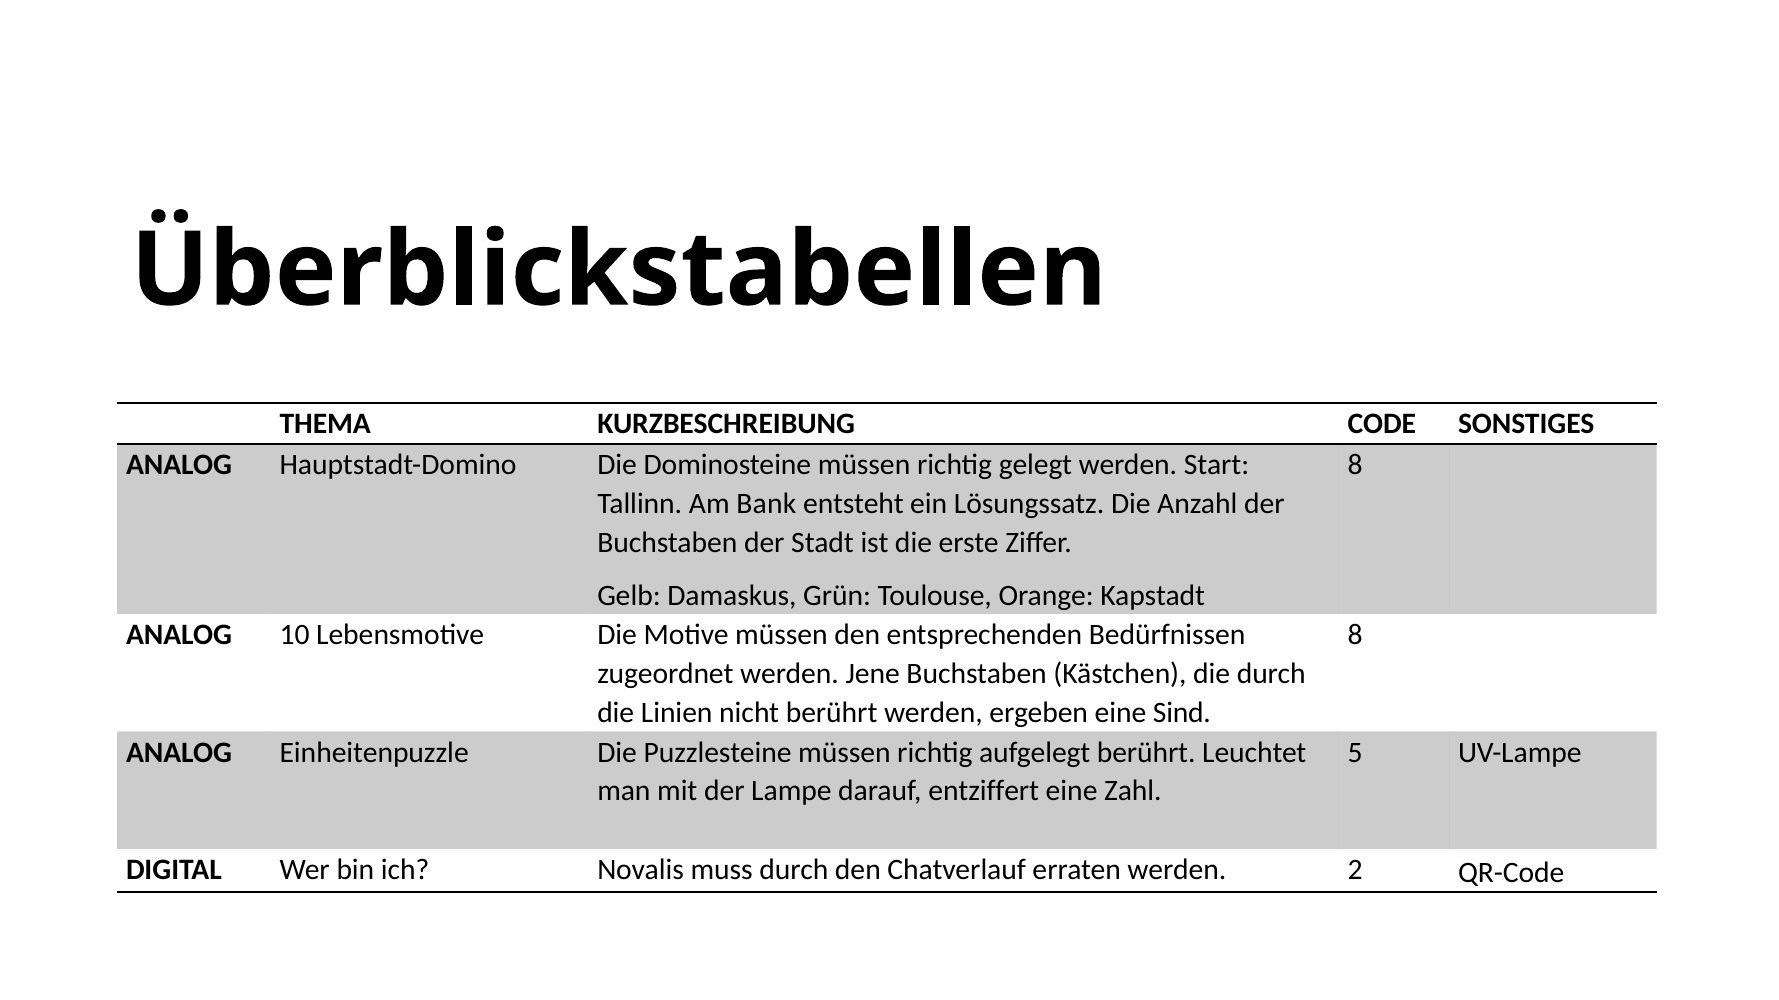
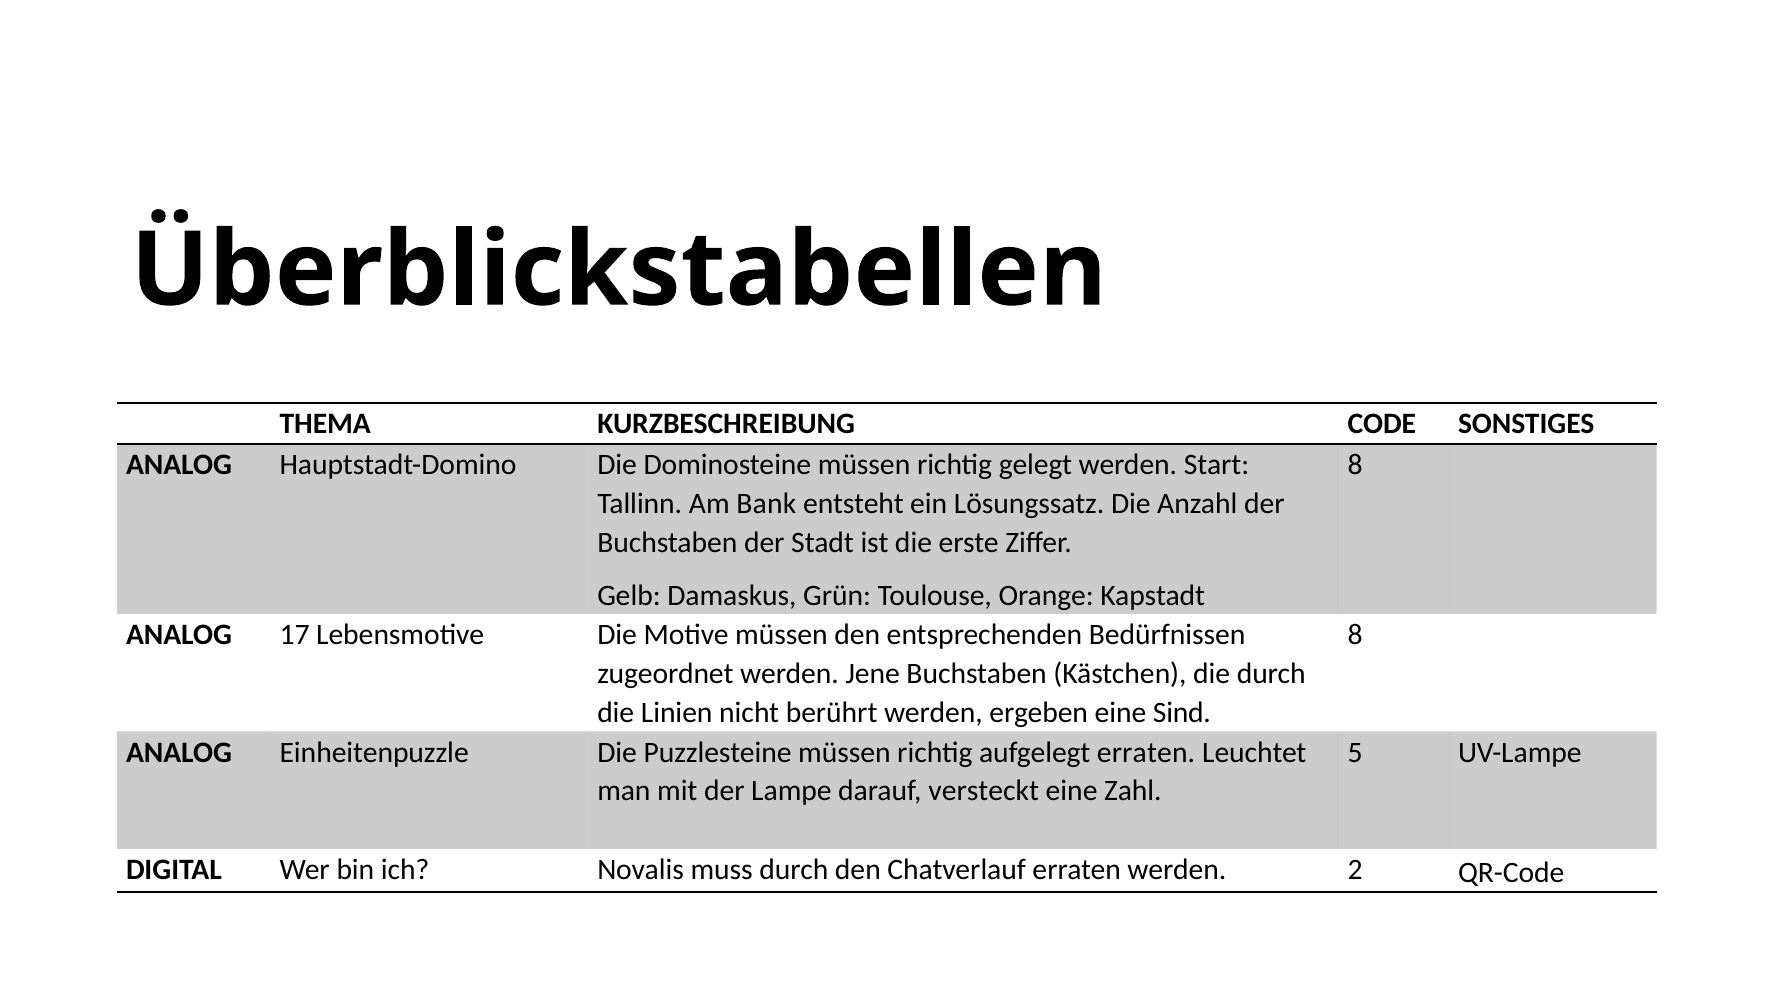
10: 10 -> 17
aufgelegt berührt: berührt -> erraten
entziffert: entziffert -> versteckt
